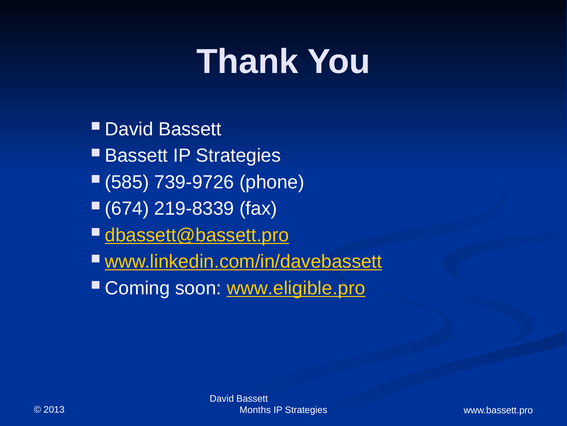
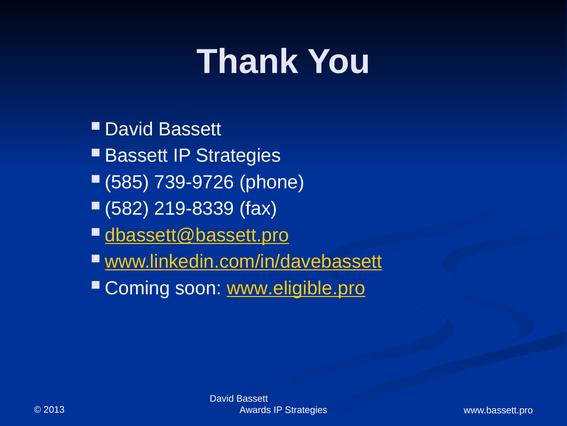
674: 674 -> 582
Months: Months -> Awards
